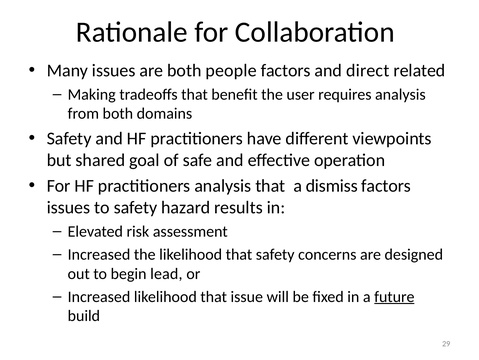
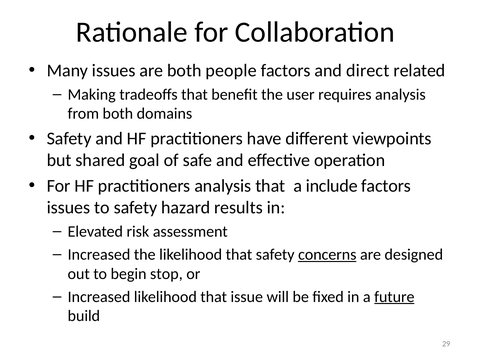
dismiss: dismiss -> include
concerns underline: none -> present
lead: lead -> stop
